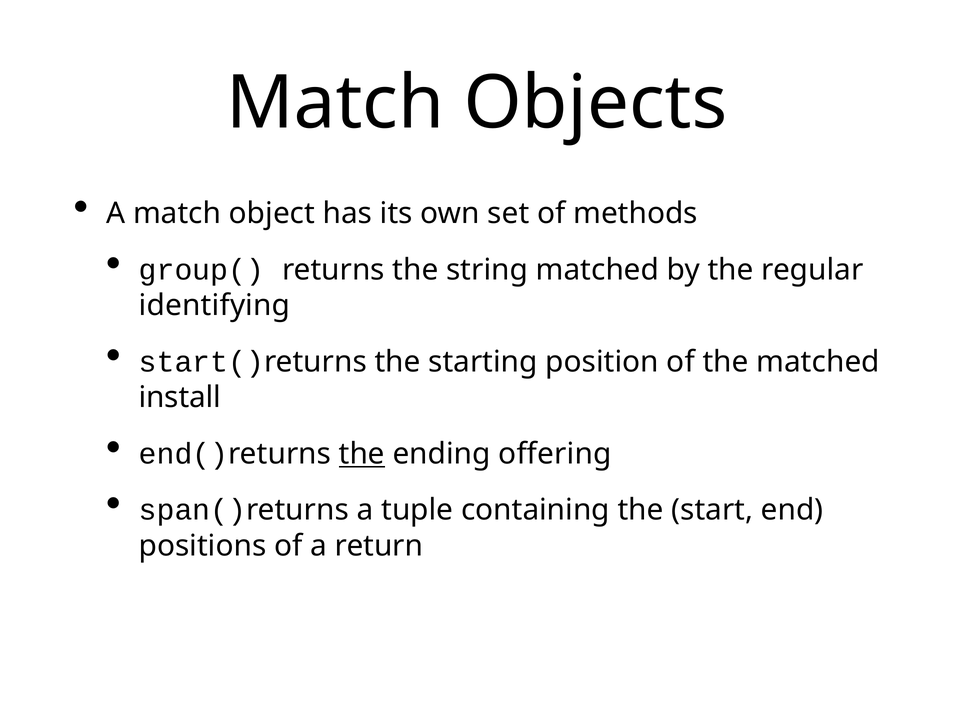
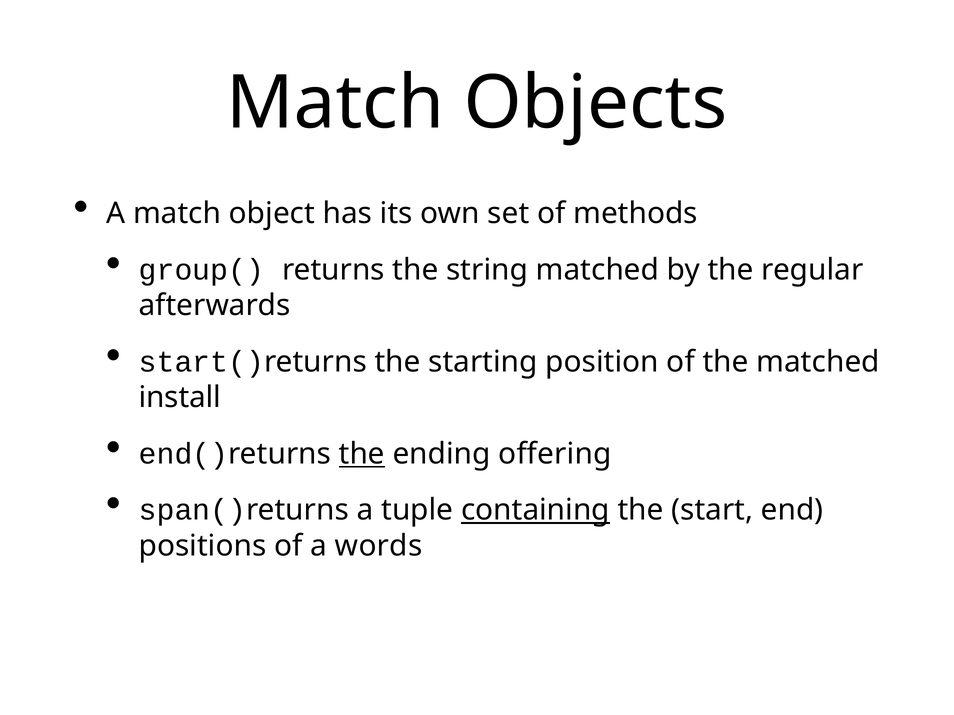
identifying: identifying -> afterwards
containing underline: none -> present
return: return -> words
